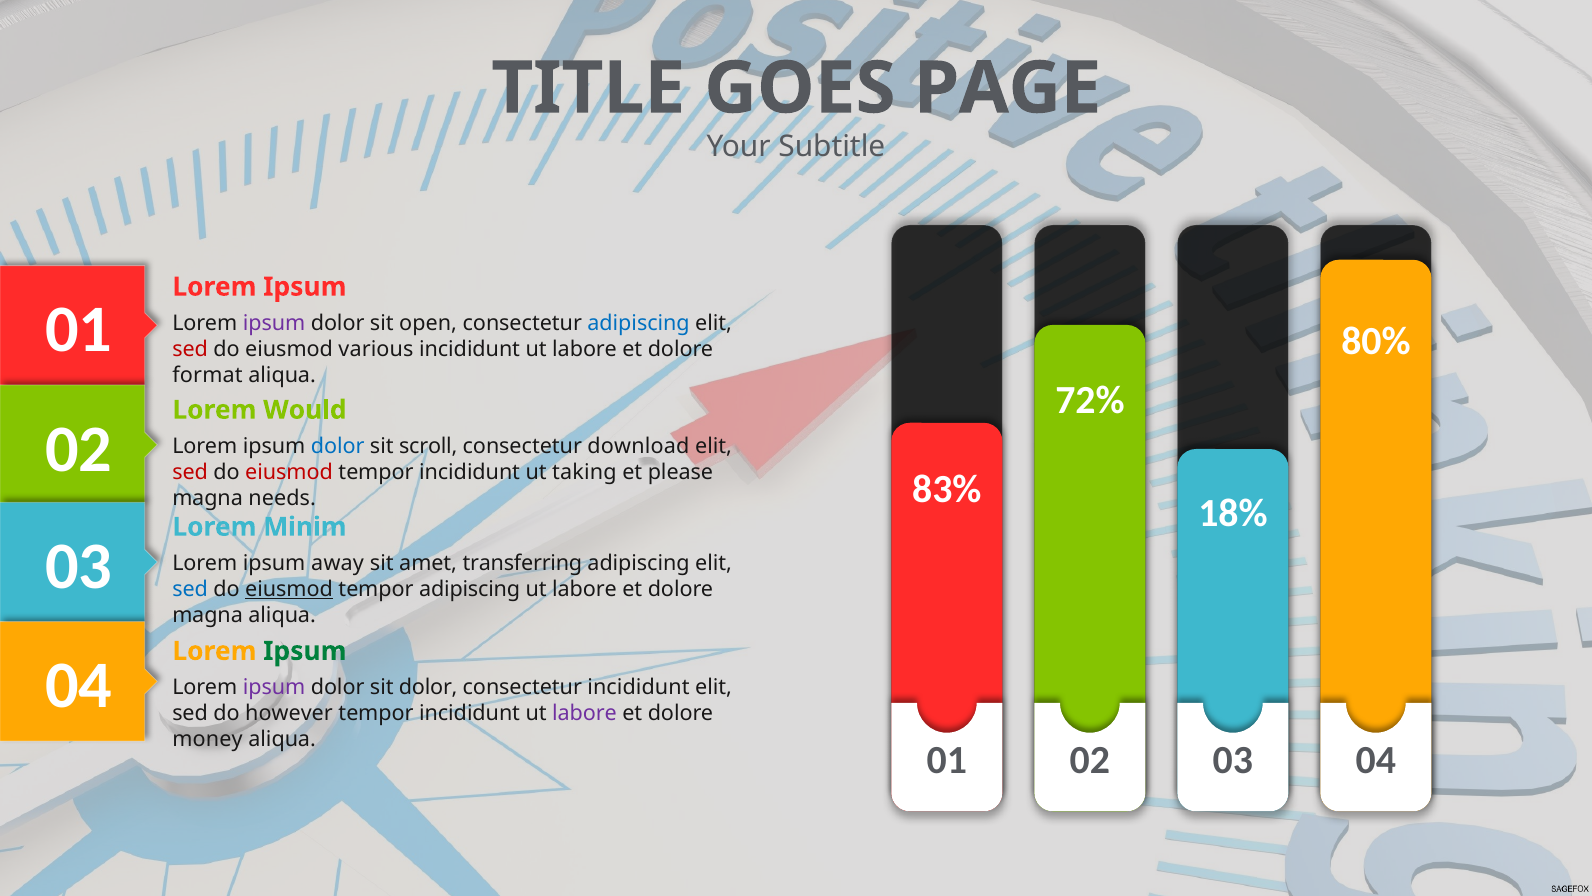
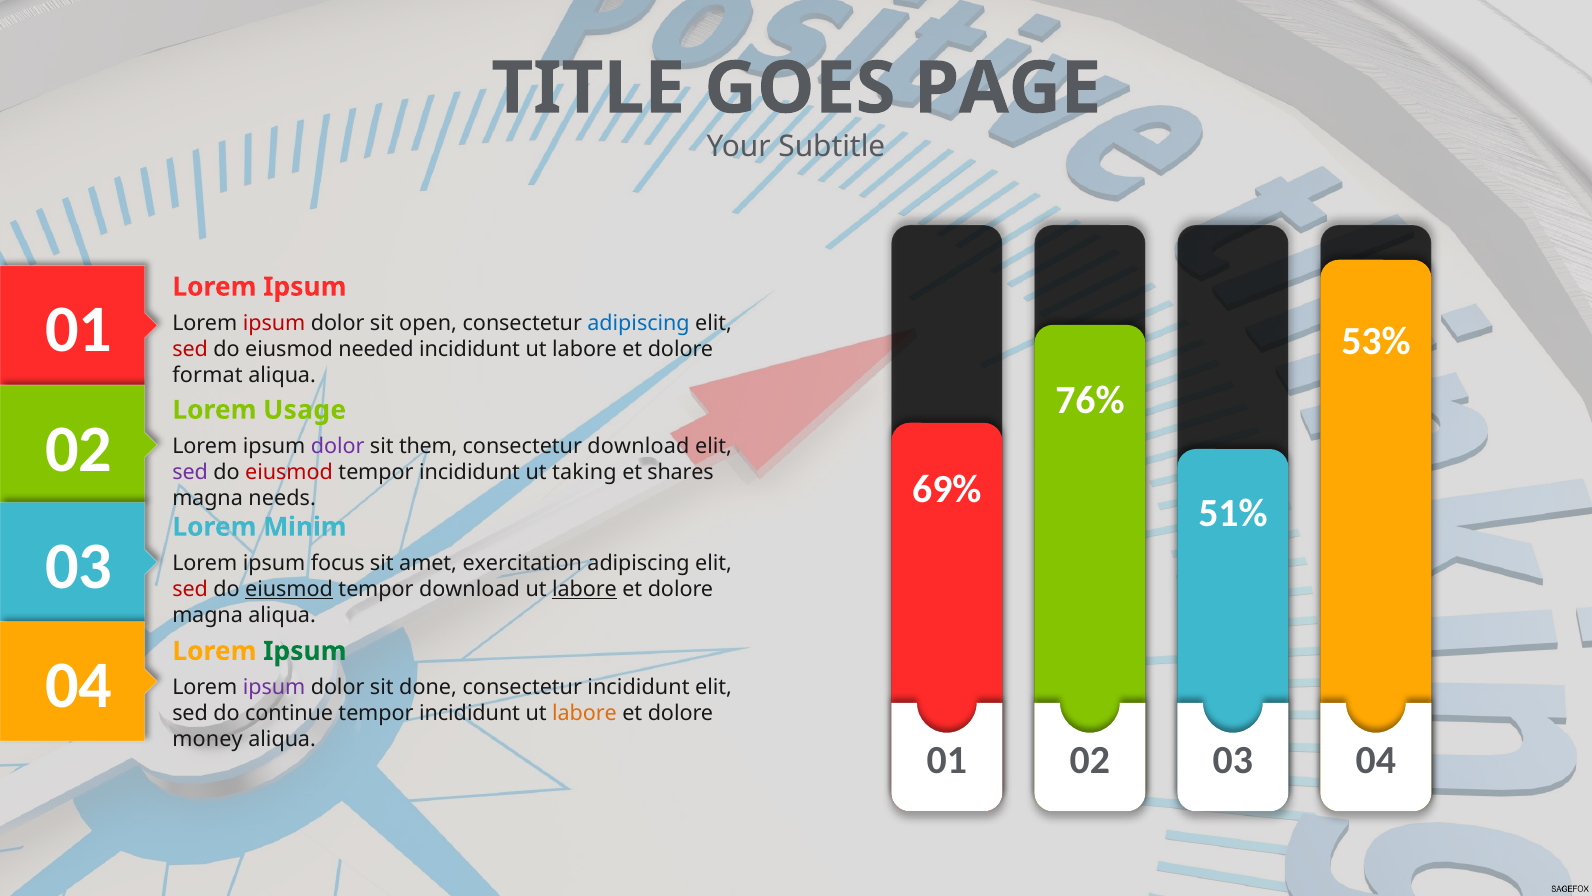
ipsum at (274, 323) colour: purple -> red
80%: 80% -> 53%
various: various -> needed
72%: 72% -> 76%
Would: Would -> Usage
dolor at (338, 446) colour: blue -> purple
scroll: scroll -> them
sed at (190, 472) colour: red -> purple
please: please -> shares
83%: 83% -> 69%
18%: 18% -> 51%
away: away -> focus
transferring: transferring -> exercitation
sed at (190, 589) colour: blue -> red
tempor adipiscing: adipiscing -> download
labore at (584, 589) underline: none -> present
sit dolor: dolor -> done
however: however -> continue
labore at (584, 713) colour: purple -> orange
